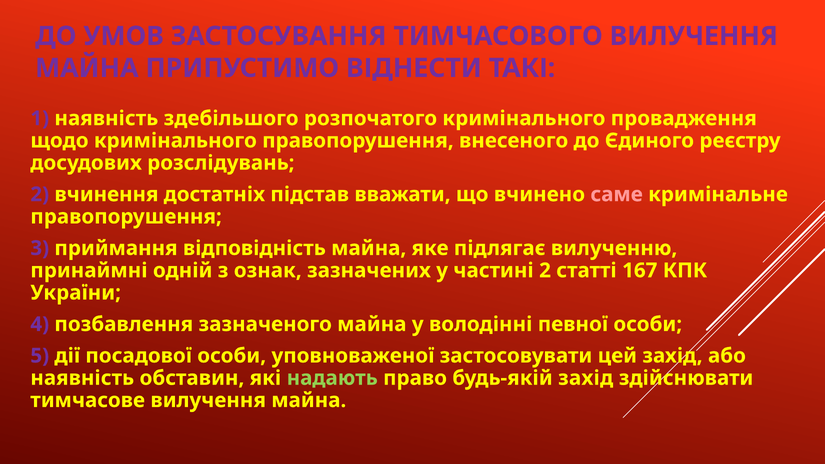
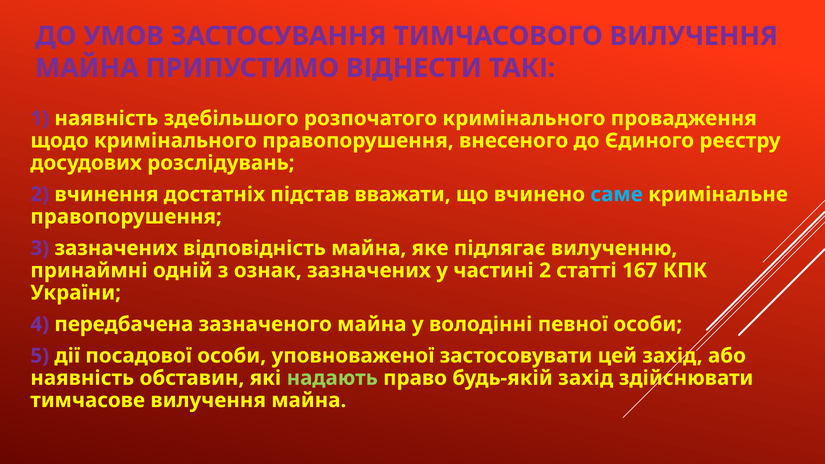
саме colour: pink -> light blue
3 приймання: приймання -> зазначених
позбавлення: позбавлення -> передбачена
